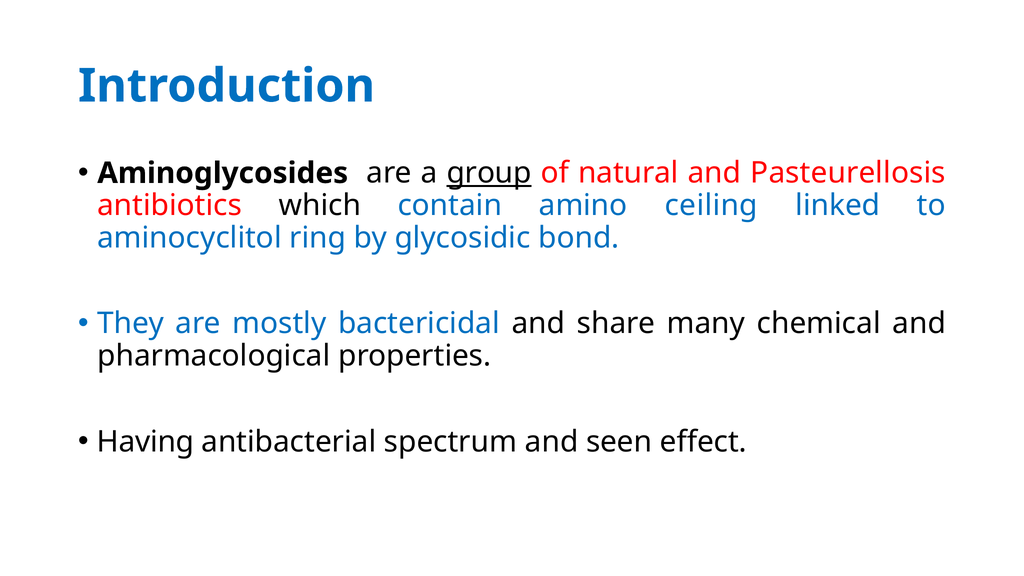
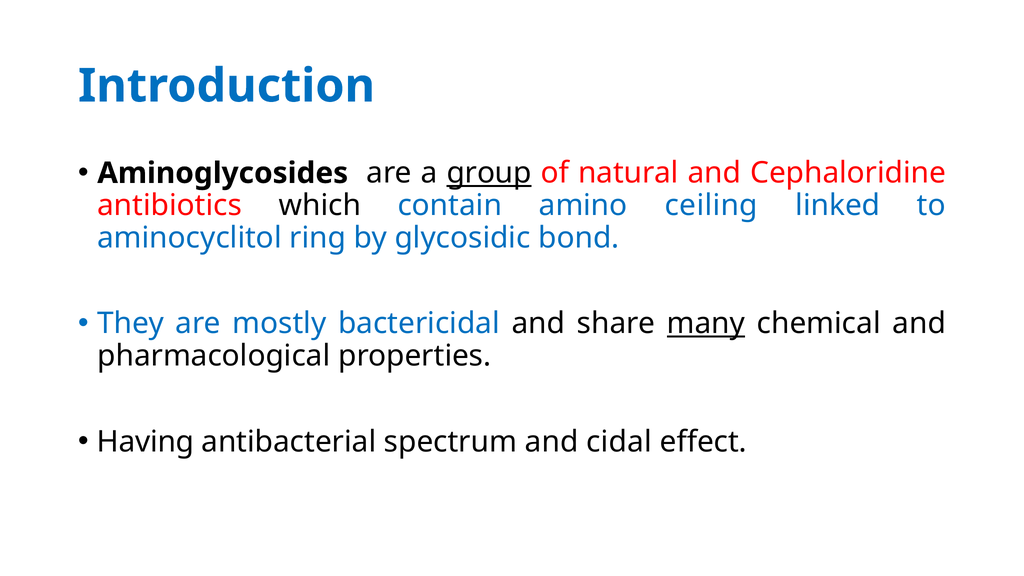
Pasteurellosis: Pasteurellosis -> Cephaloridine
many underline: none -> present
seen: seen -> cidal
